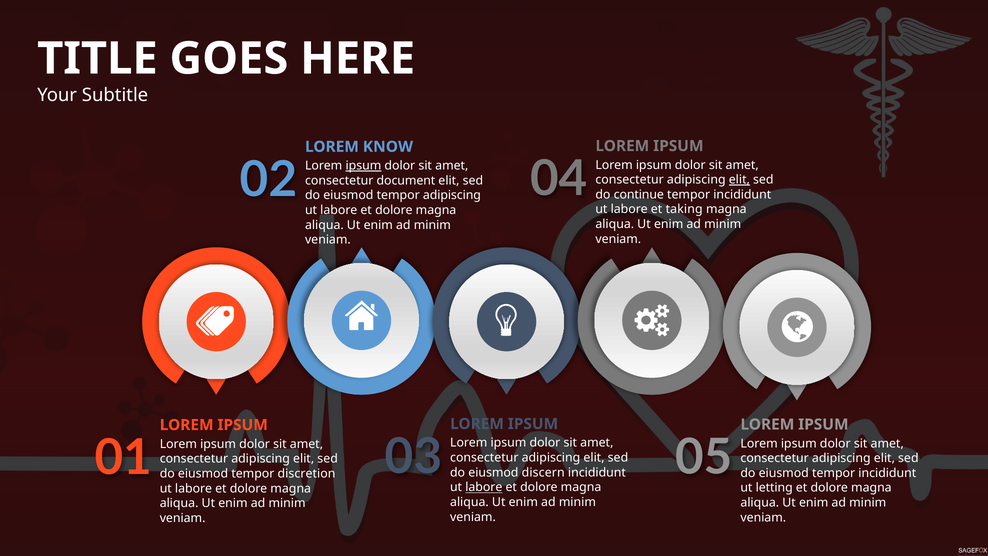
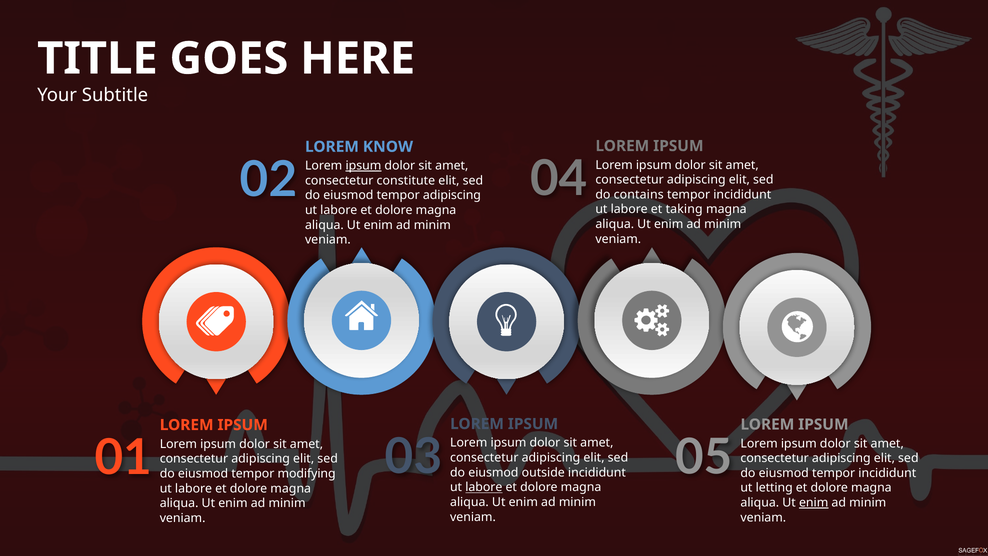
elit at (739, 180) underline: present -> none
document: document -> constitute
continue: continue -> contains
discern: discern -> outside
discretion: discretion -> modifying
enim at (814, 503) underline: none -> present
